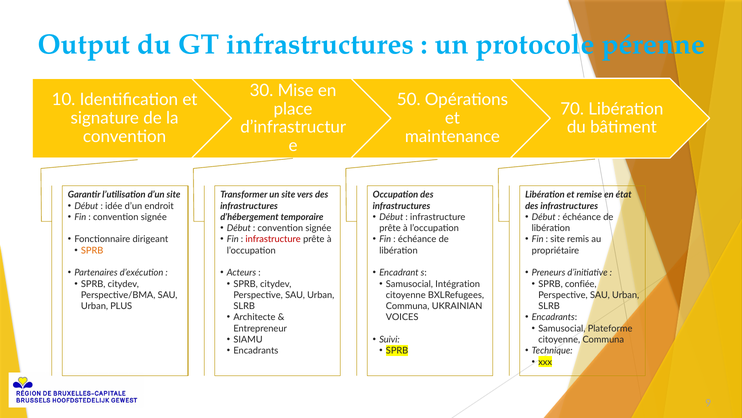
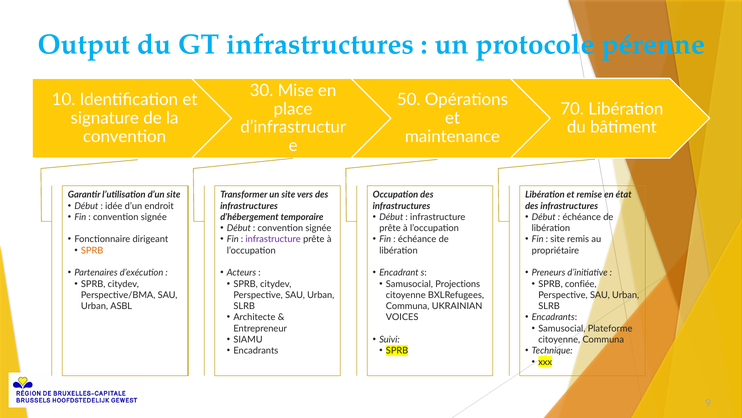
infrastructure at (273, 239) colour: red -> purple
Intégration: Intégration -> Projections
PLUS: PLUS -> ASBL
